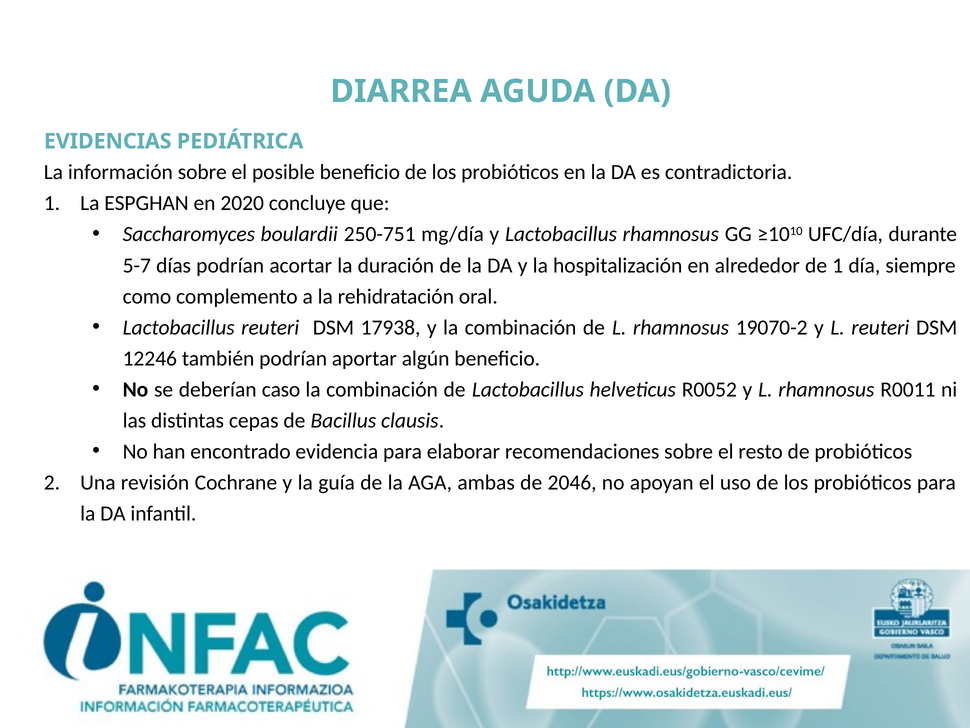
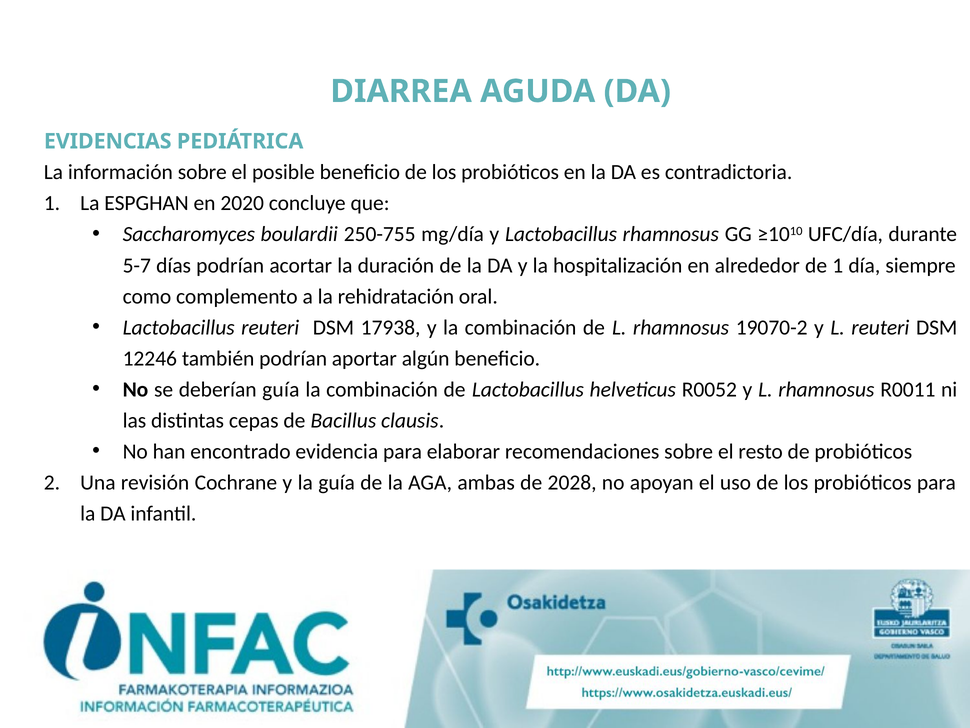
250-751: 250-751 -> 250-755
deberían caso: caso -> guía
2046: 2046 -> 2028
